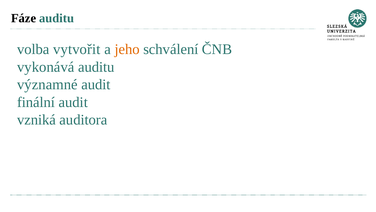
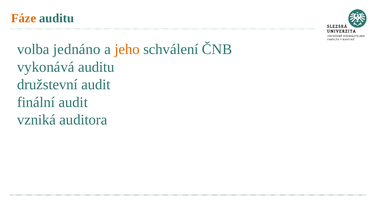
Fáze colour: black -> orange
vytvořit: vytvořit -> jednáno
významné: významné -> družstevní
